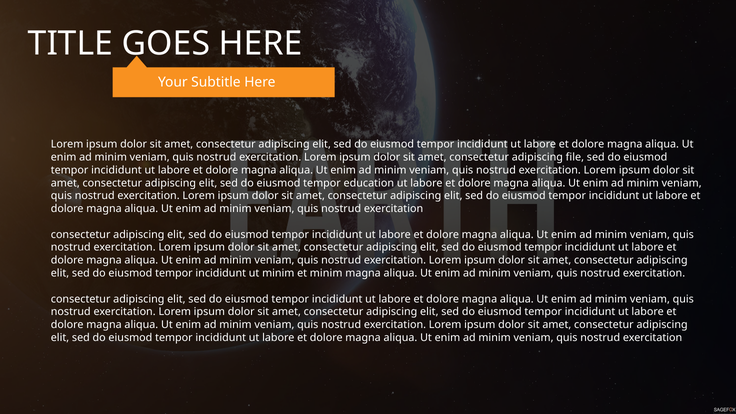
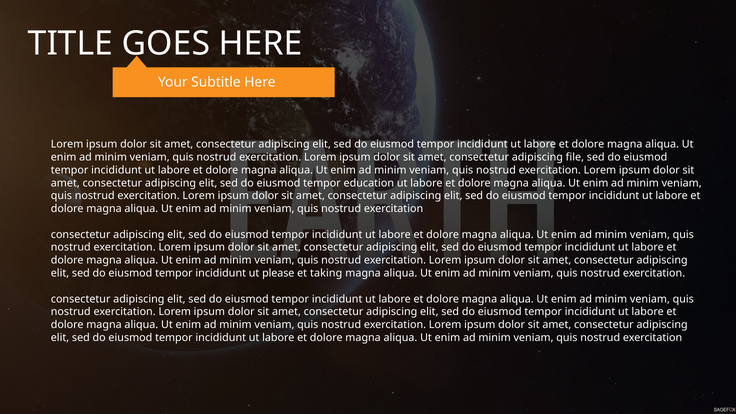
ut minim: minim -> please
et minim: minim -> taking
